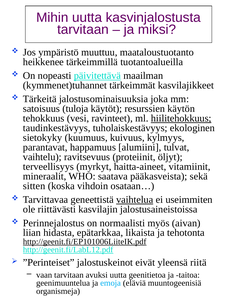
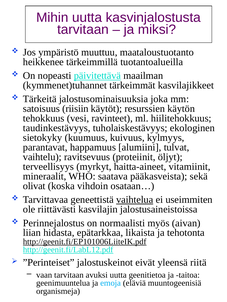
tuloja: tuloja -> riisiin
hiilitehokkuus underline: present -> none
sitten: sitten -> olivat
